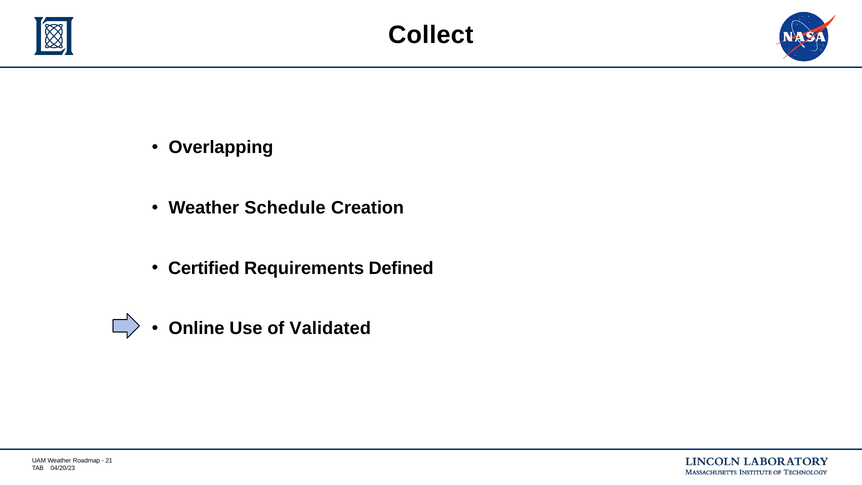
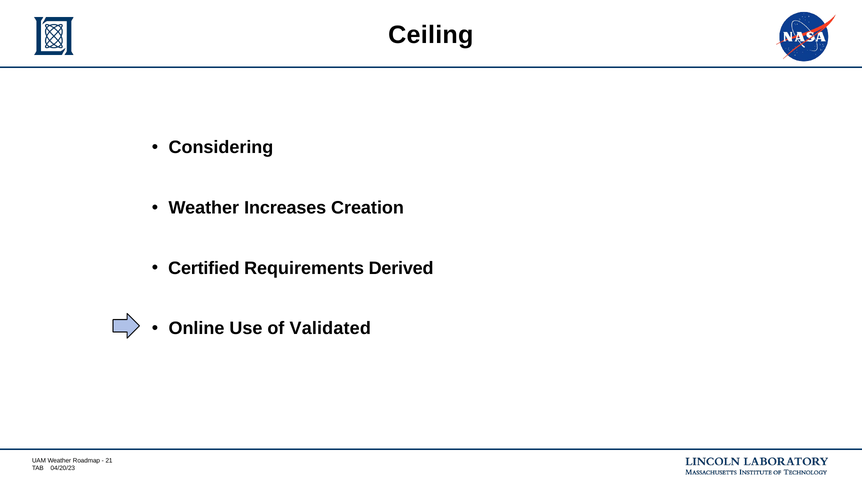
Collect: Collect -> Ceiling
Overlapping: Overlapping -> Considering
Schedule: Schedule -> Increases
Defined: Defined -> Derived
